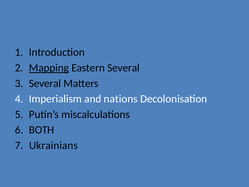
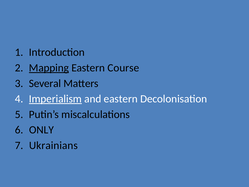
Eastern Several: Several -> Course
Imperialism underline: none -> present
and nations: nations -> eastern
BOTH: BOTH -> ONLY
